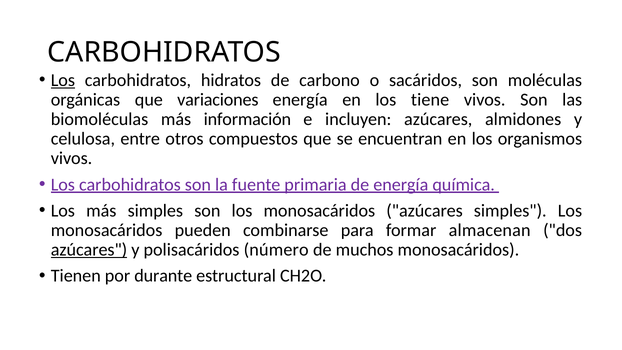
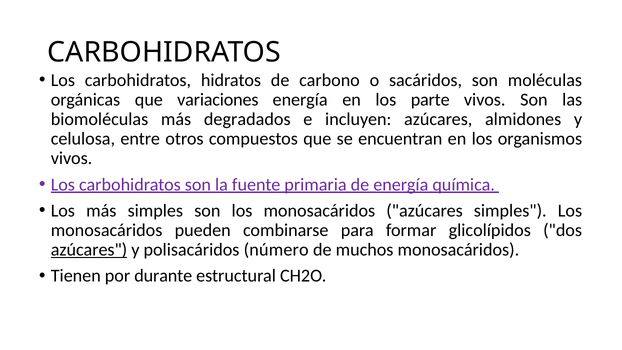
Los at (63, 80) underline: present -> none
tiene: tiene -> parte
información: información -> degradados
almacenan: almacenan -> glicolípidos
